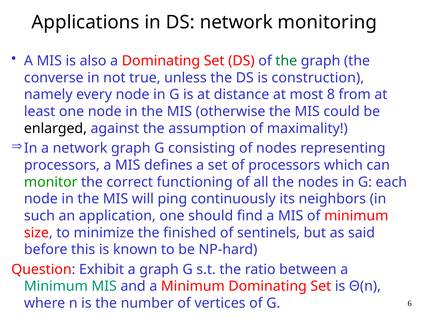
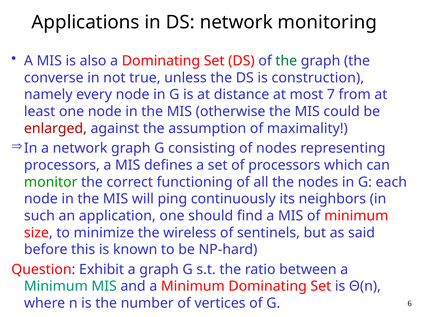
8: 8 -> 7
enlarged colour: black -> red
finished: finished -> wireless
